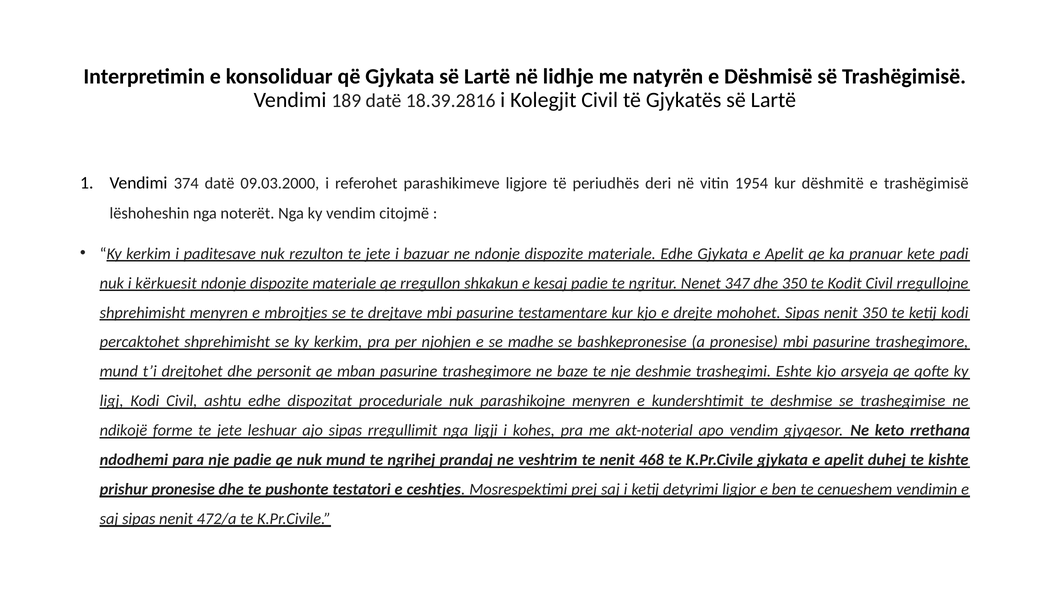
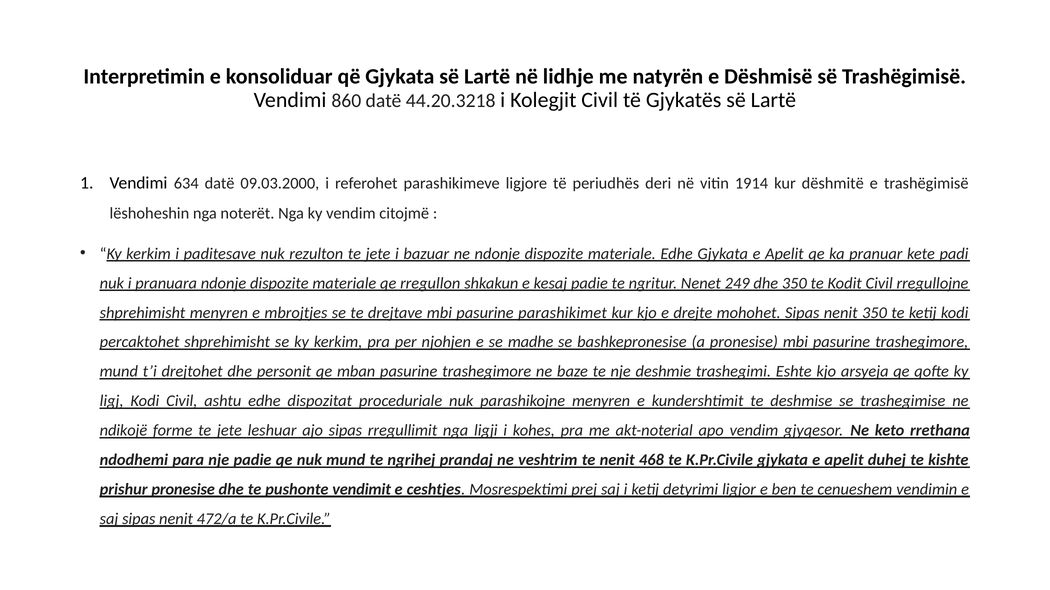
189: 189 -> 860
18.39.2816: 18.39.2816 -> 44.20.3218
374: 374 -> 634
1954: 1954 -> 1914
kërkuesit: kërkuesit -> pranuara
347: 347 -> 249
testamentare: testamentare -> parashikimet
testatori: testatori -> vendimit
